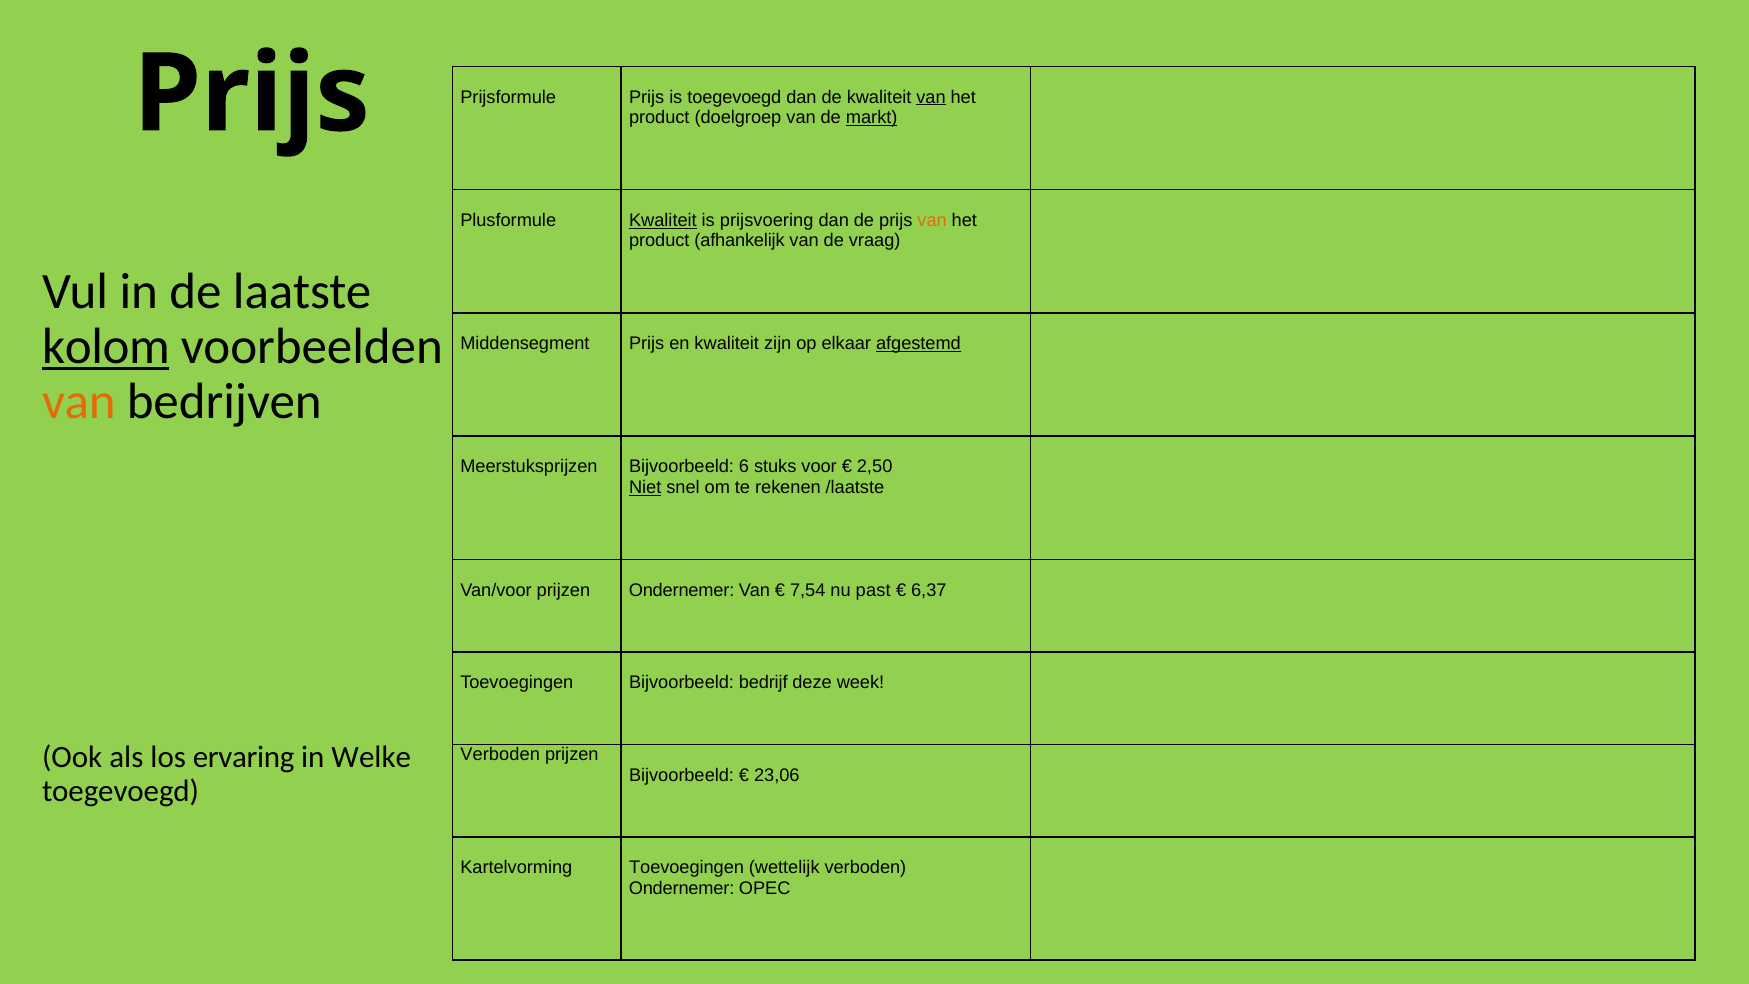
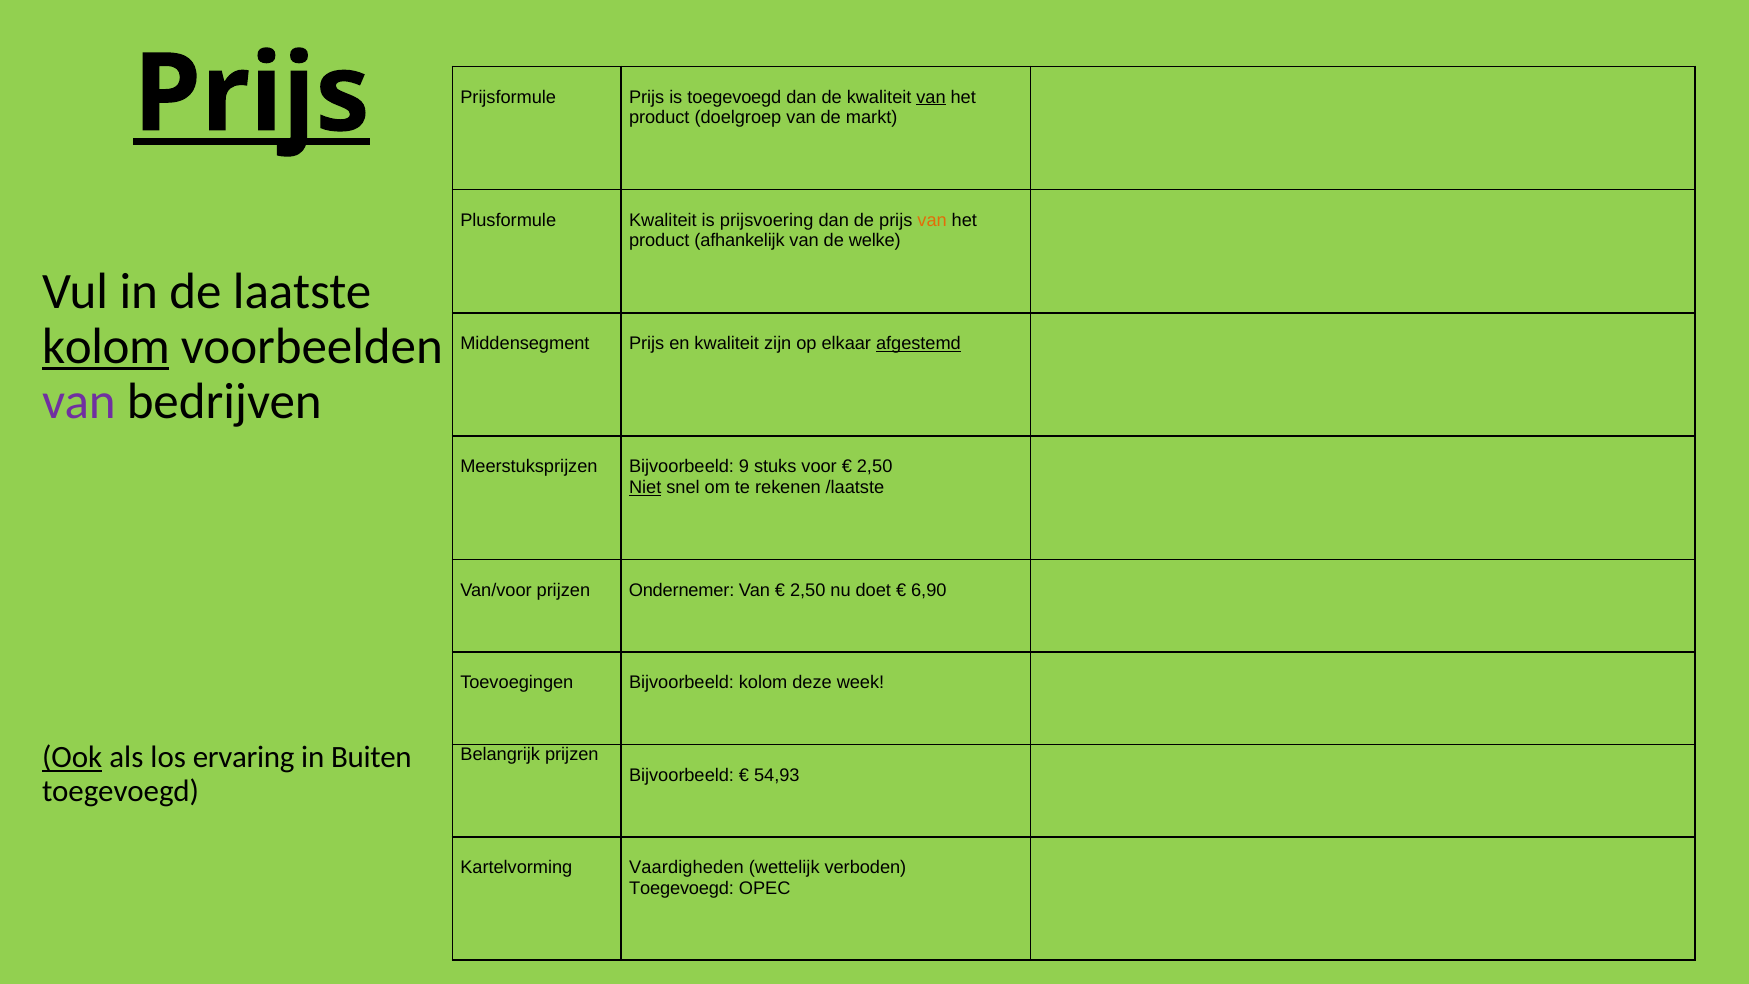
Prijs at (252, 94) underline: none -> present
markt underline: present -> none
Kwaliteit at (663, 220) underline: present -> none
vraag: vraag -> welke
van at (79, 402) colour: orange -> purple
6: 6 -> 9
7,54 at (808, 590): 7,54 -> 2,50
past: past -> doet
6,37: 6,37 -> 6,90
Bijvoorbeeld bedrijf: bedrijf -> kolom
Ook underline: none -> present
Welke: Welke -> Buiten
Verboden at (500, 755): Verboden -> Belangrijk
23,06: 23,06 -> 54,93
Kartelvorming Toevoegingen: Toevoegingen -> Vaardigheden
Ondernemer at (682, 888): Ondernemer -> Toegevoegd
